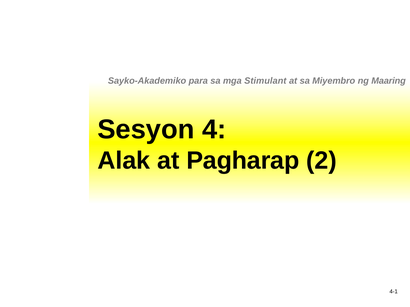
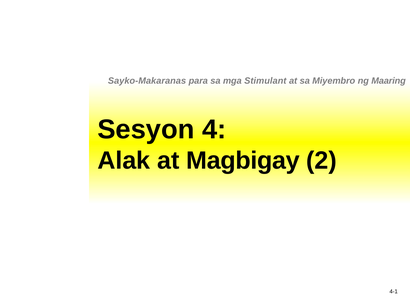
Sayko-Akademiko: Sayko-Akademiko -> Sayko-Makaranas
Pagharap: Pagharap -> Magbigay
